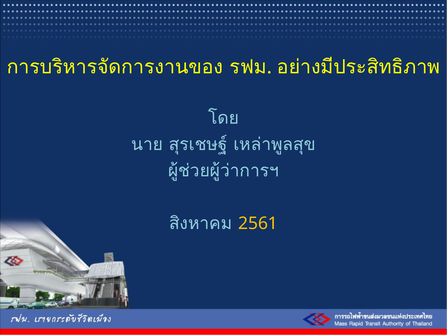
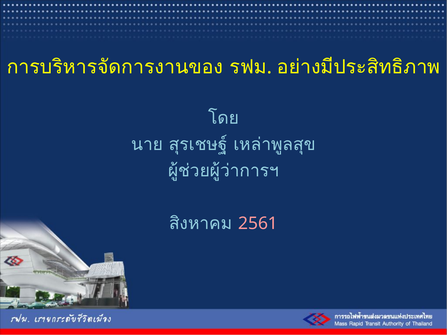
2561 colour: yellow -> pink
